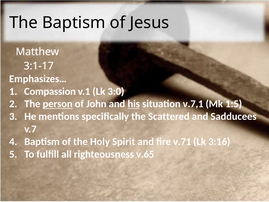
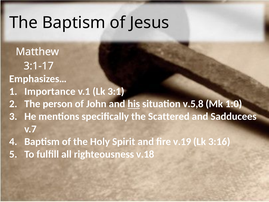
Compassion: Compassion -> Importance
3:0: 3:0 -> 3:1
person underline: present -> none
v.7,1: v.7,1 -> v.5,8
1:5: 1:5 -> 1:0
v.71: v.71 -> v.19
v.65: v.65 -> v.18
